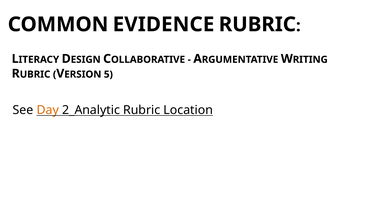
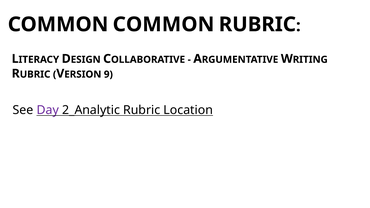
COMMON EVIDENCE: EVIDENCE -> COMMON
5: 5 -> 9
Day colour: orange -> purple
